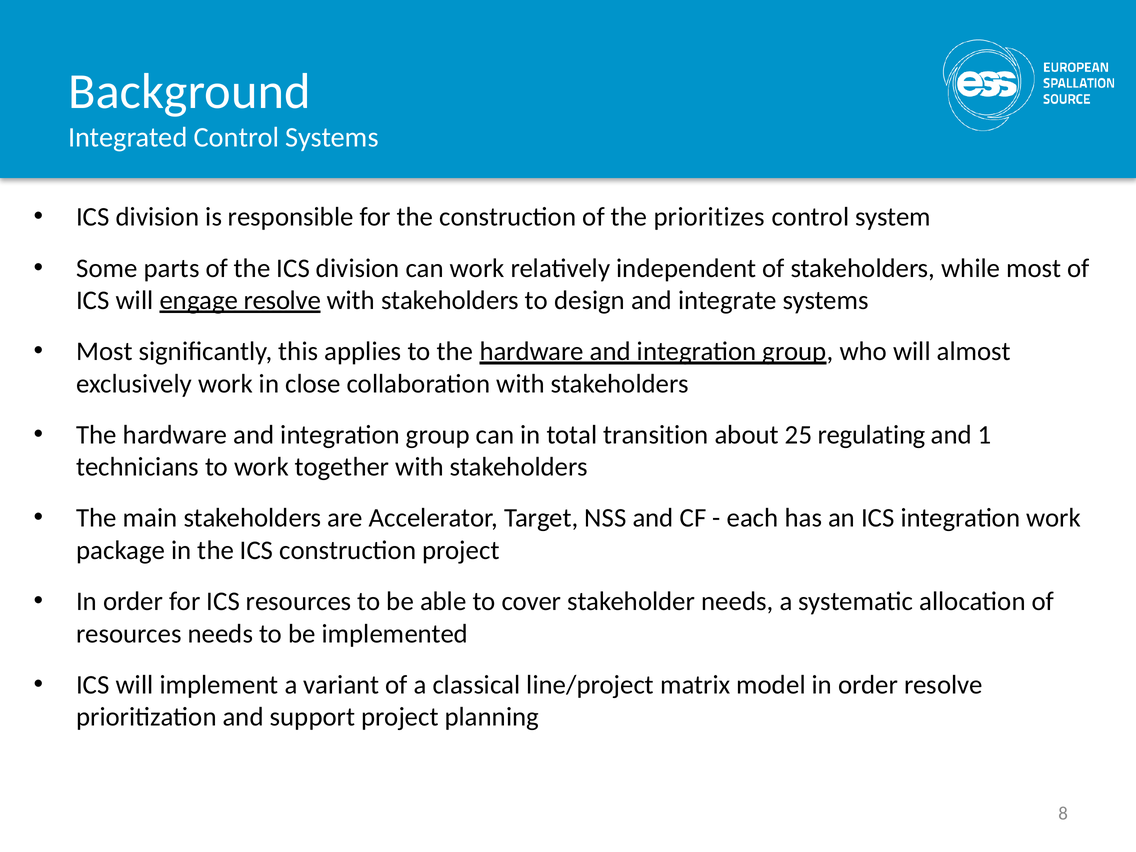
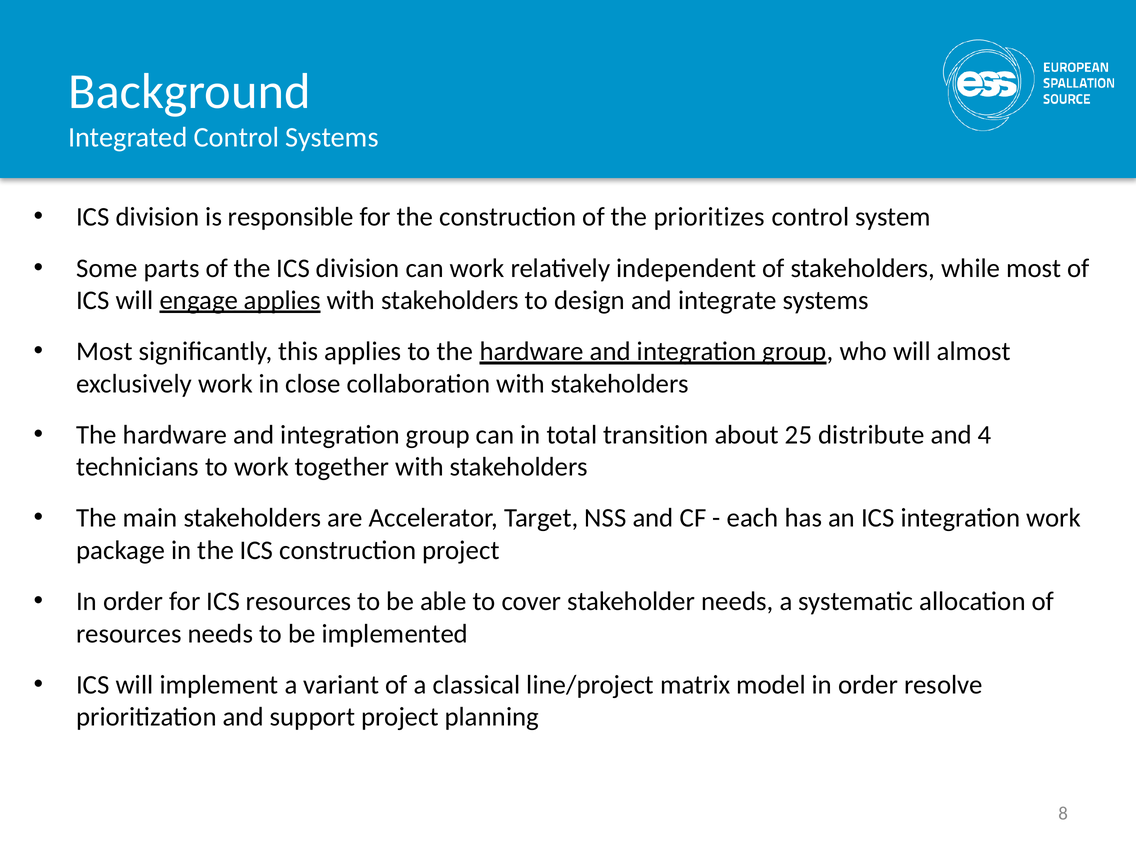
engage resolve: resolve -> applies
regulating: regulating -> distribute
1: 1 -> 4
